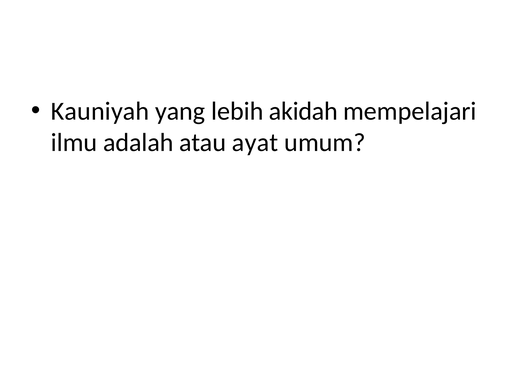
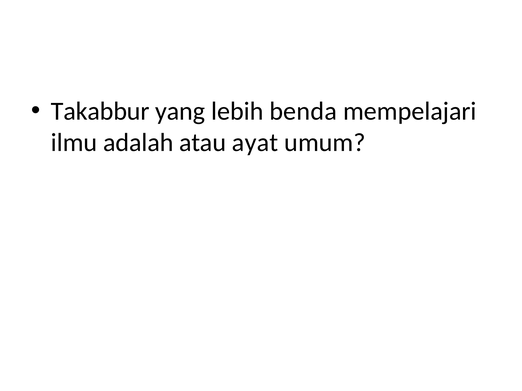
Kauniyah: Kauniyah -> Takabbur
akidah: akidah -> benda
